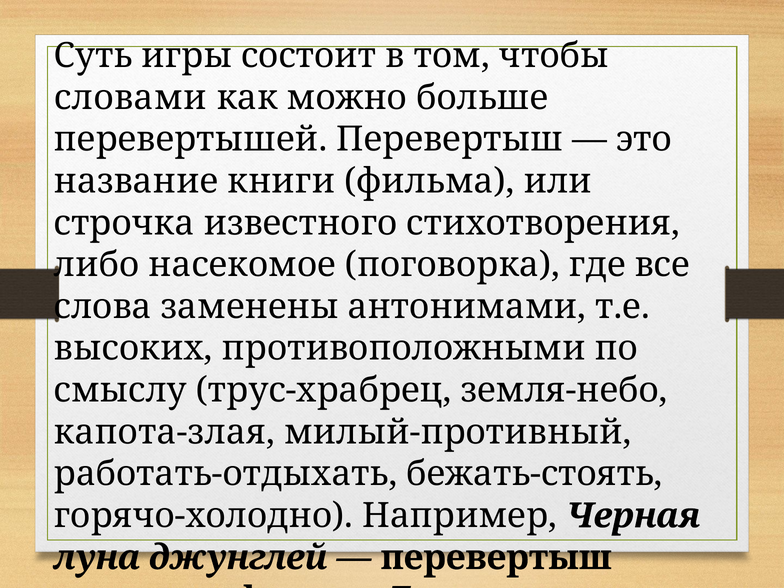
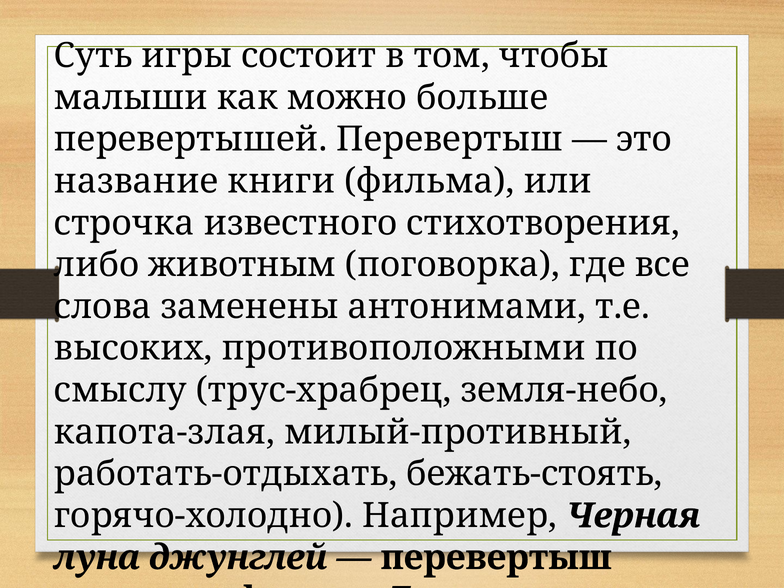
словами: словами -> малыши
насекомое: насекомое -> животным
